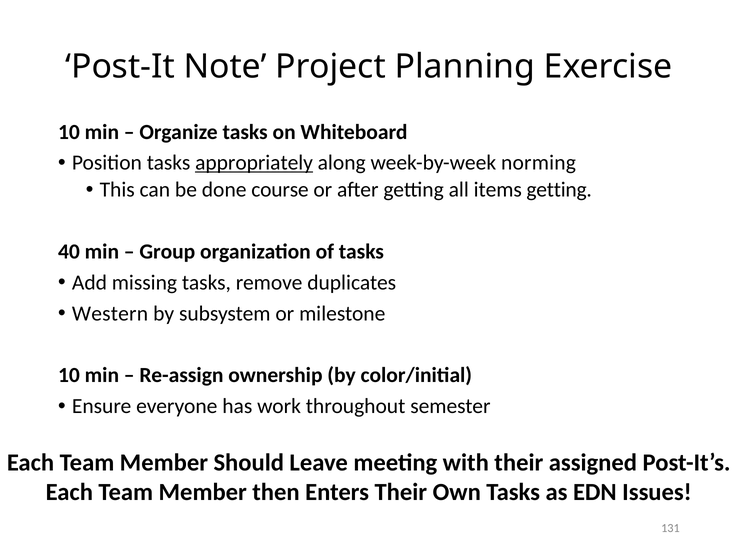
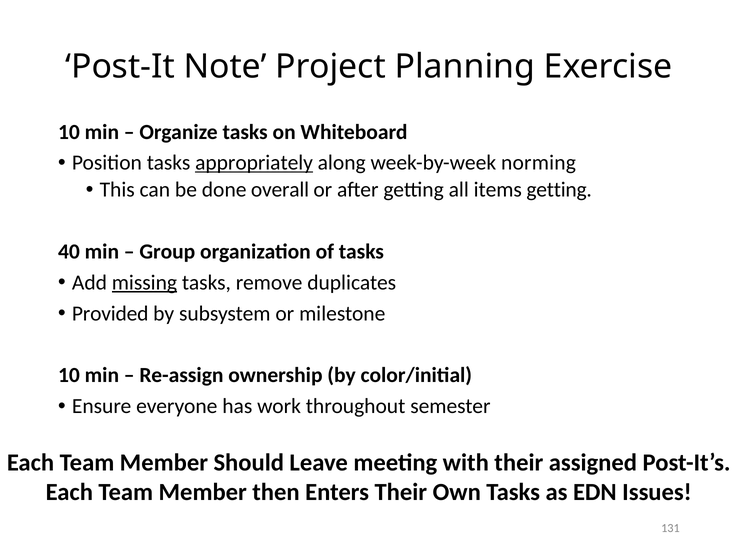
course: course -> overall
missing underline: none -> present
Western: Western -> Provided
